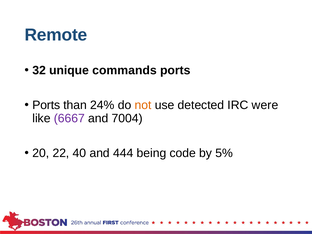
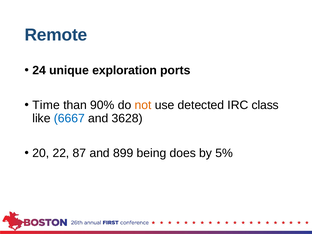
32: 32 -> 24
commands: commands -> exploration
Ports at (46, 105): Ports -> Time
24%: 24% -> 90%
were: were -> class
6667 colour: purple -> blue
7004: 7004 -> 3628
40: 40 -> 87
444: 444 -> 899
code: code -> does
